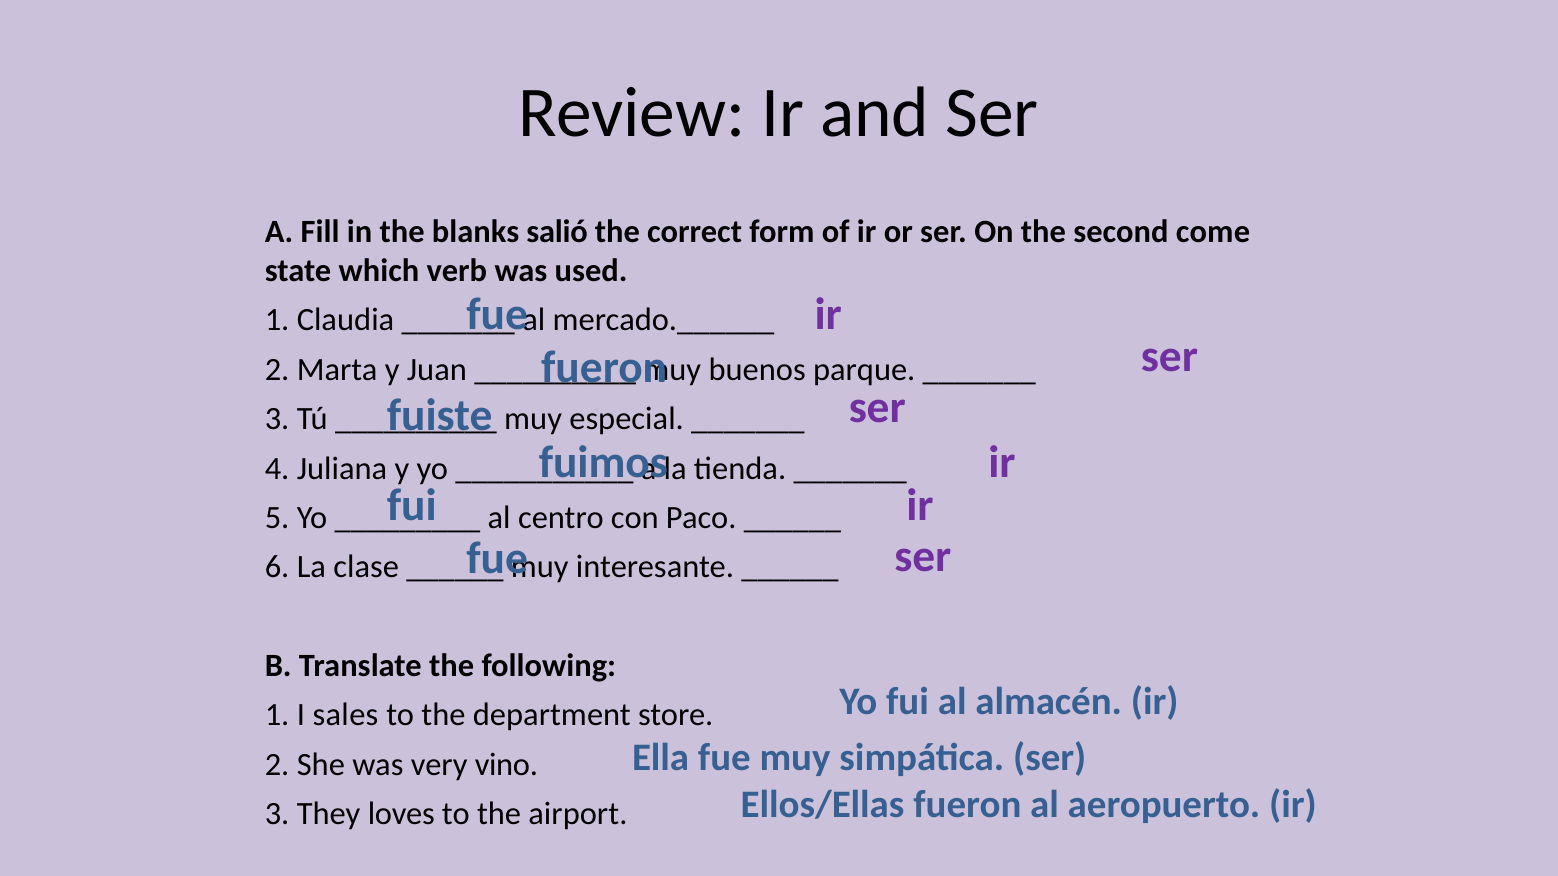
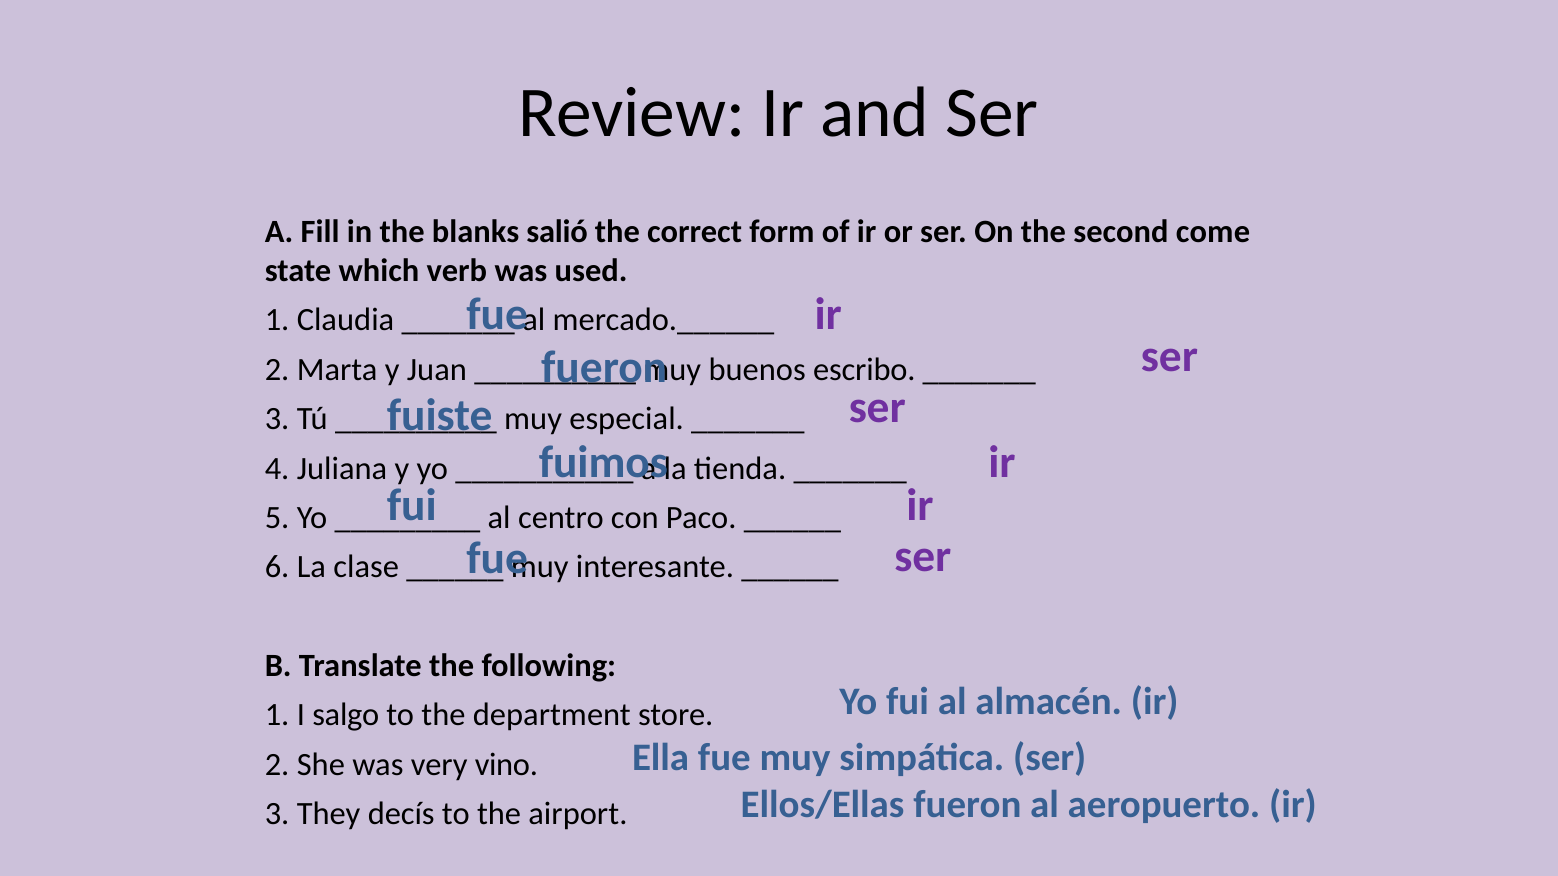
parque: parque -> escribo
sales: sales -> salgo
loves: loves -> decís
